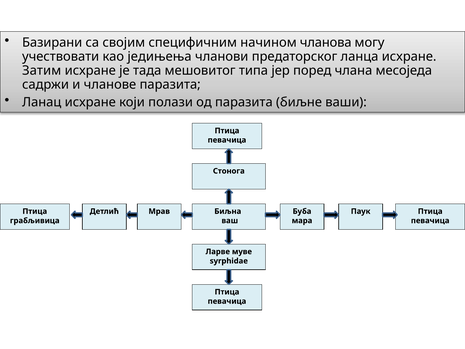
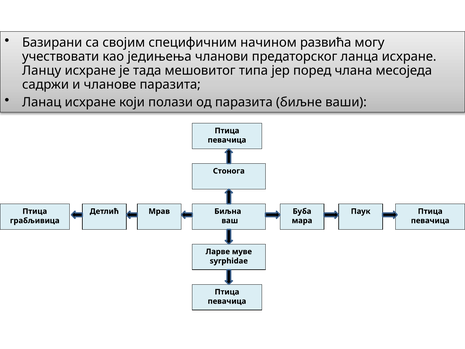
чланова: чланова -> развића
Затим: Затим -> Ланцу
